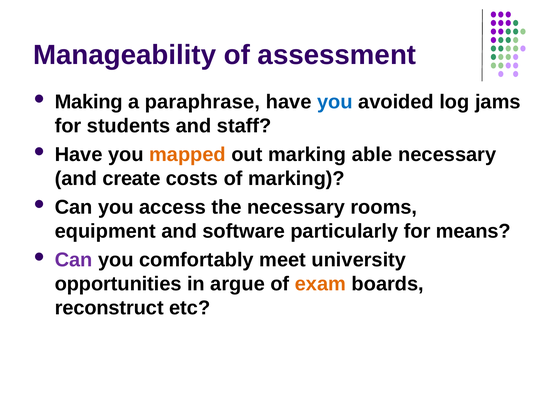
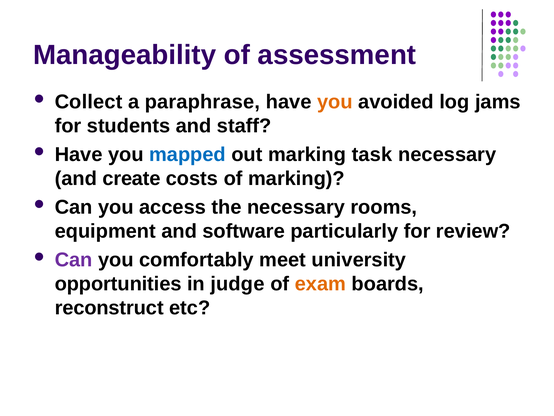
Making: Making -> Collect
you at (335, 102) colour: blue -> orange
mapped colour: orange -> blue
able: able -> task
means: means -> review
argue: argue -> judge
